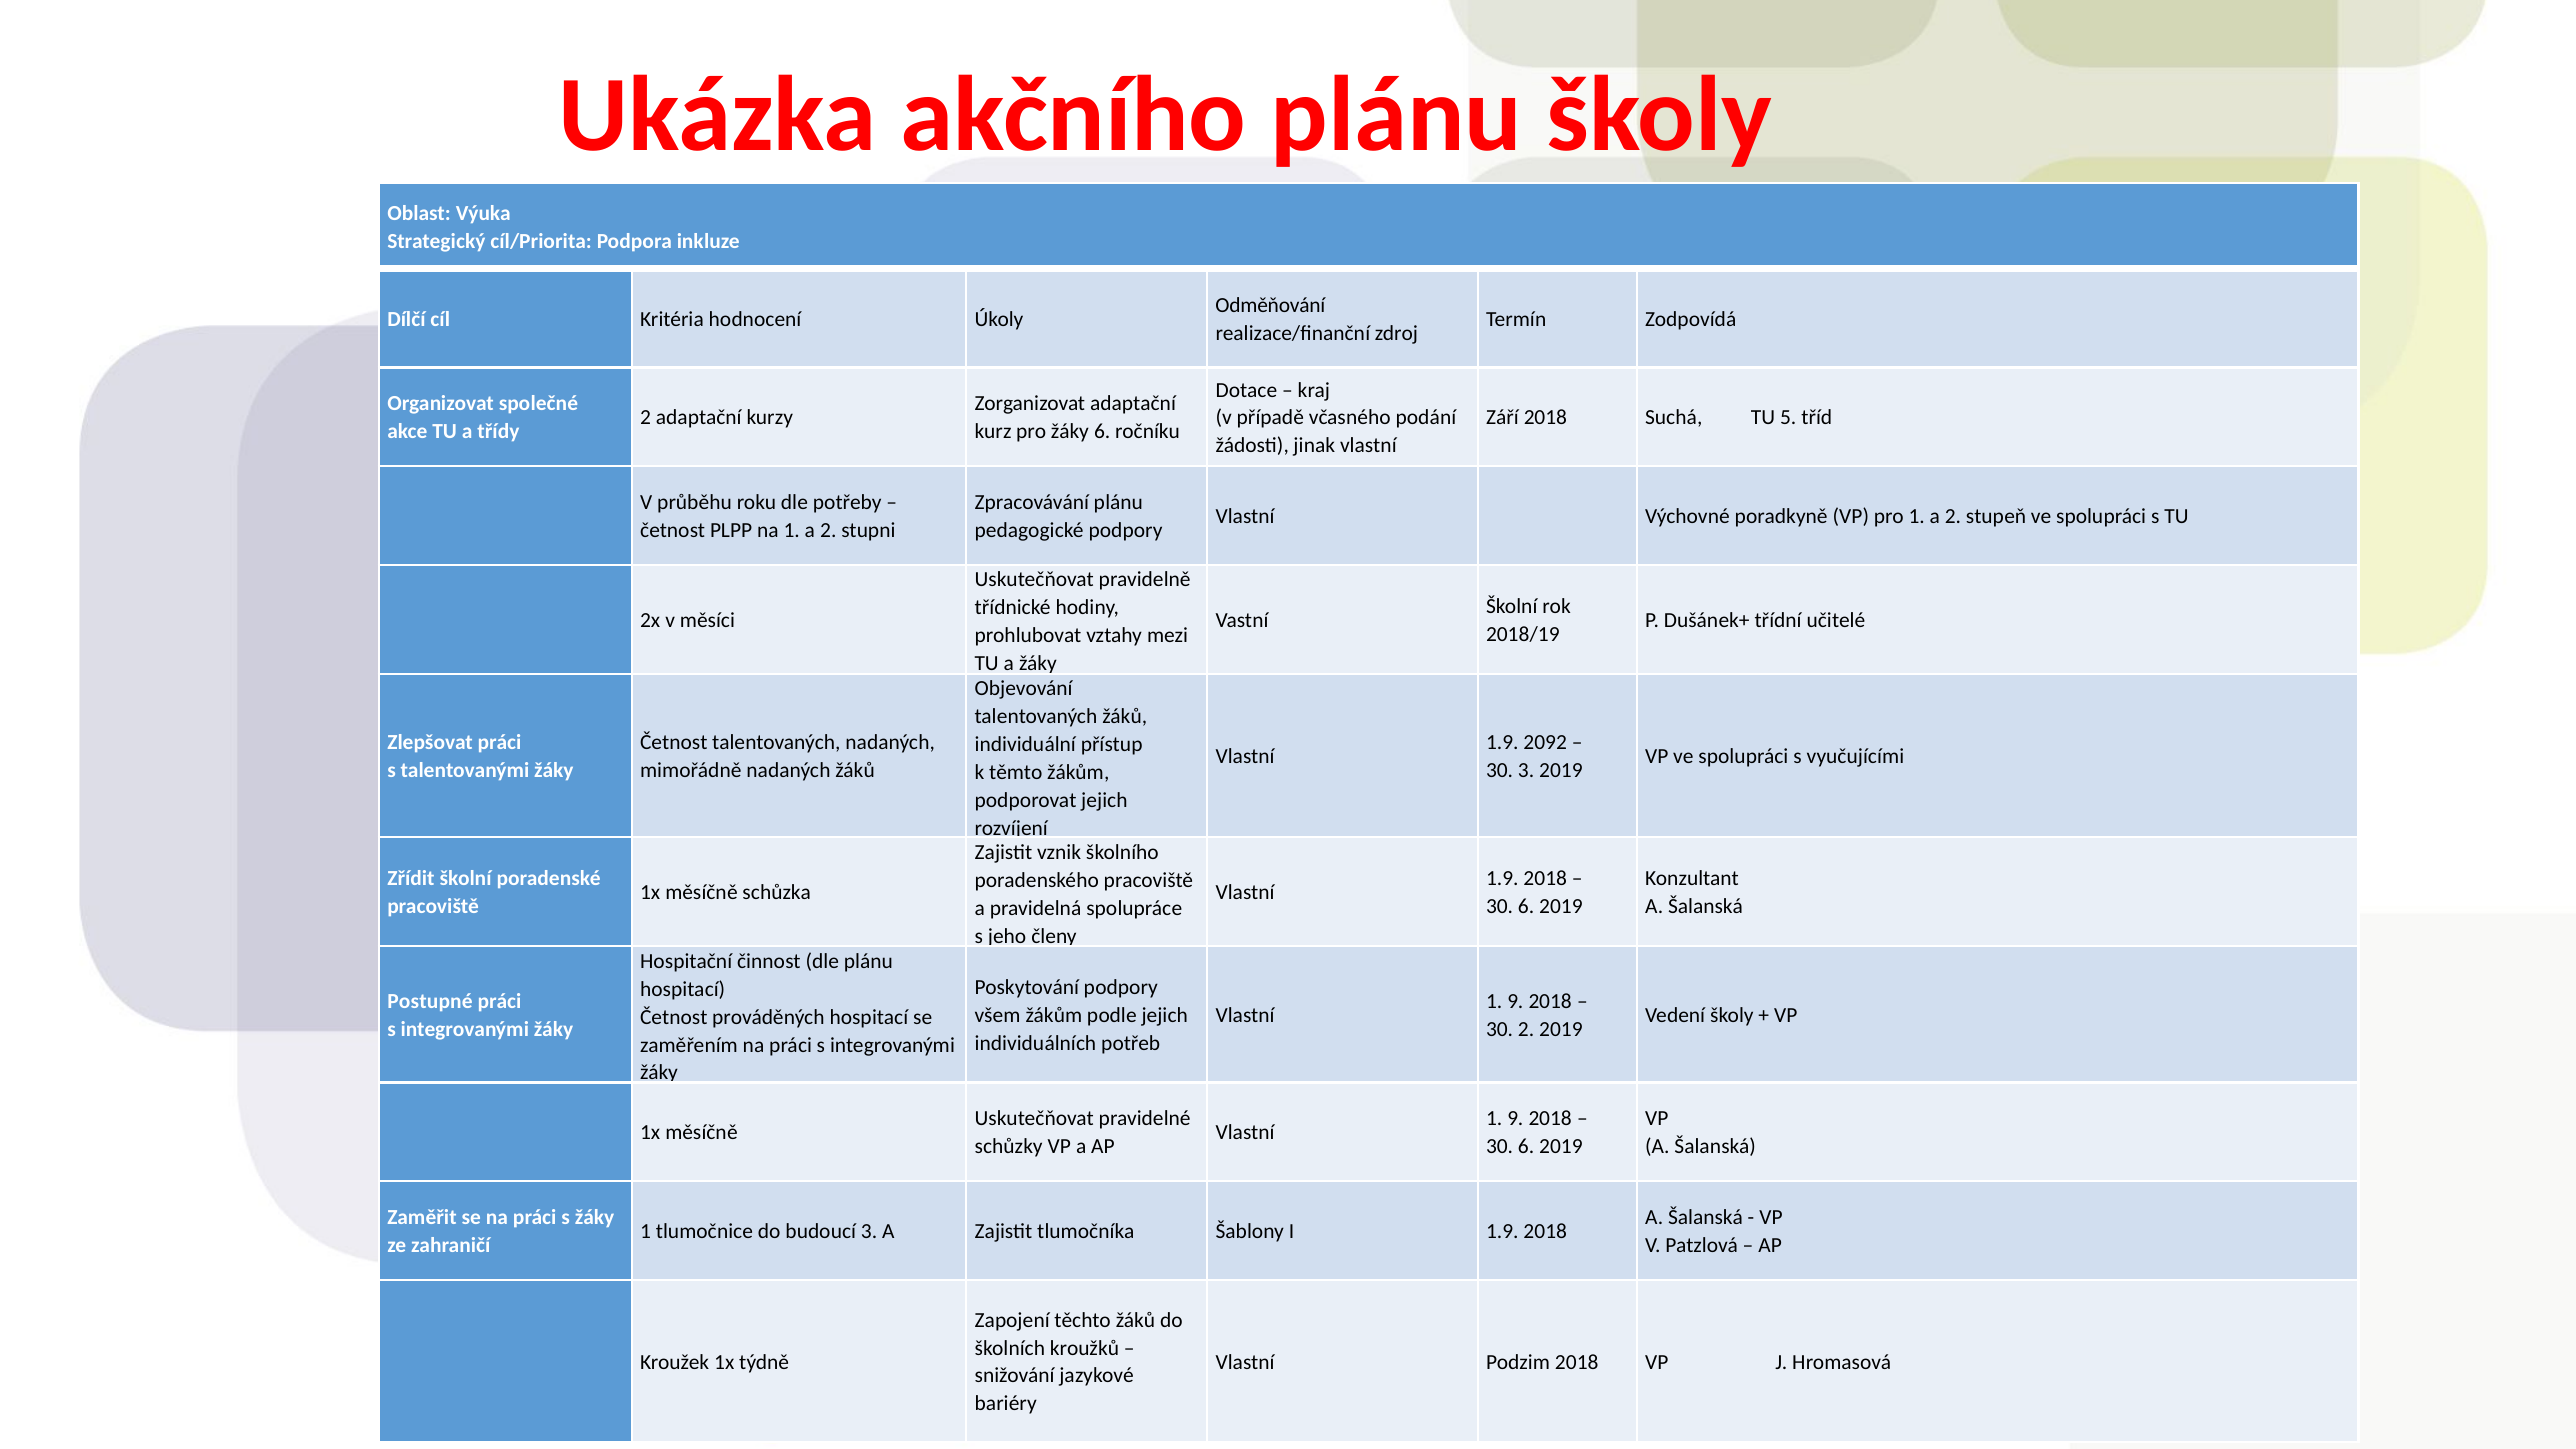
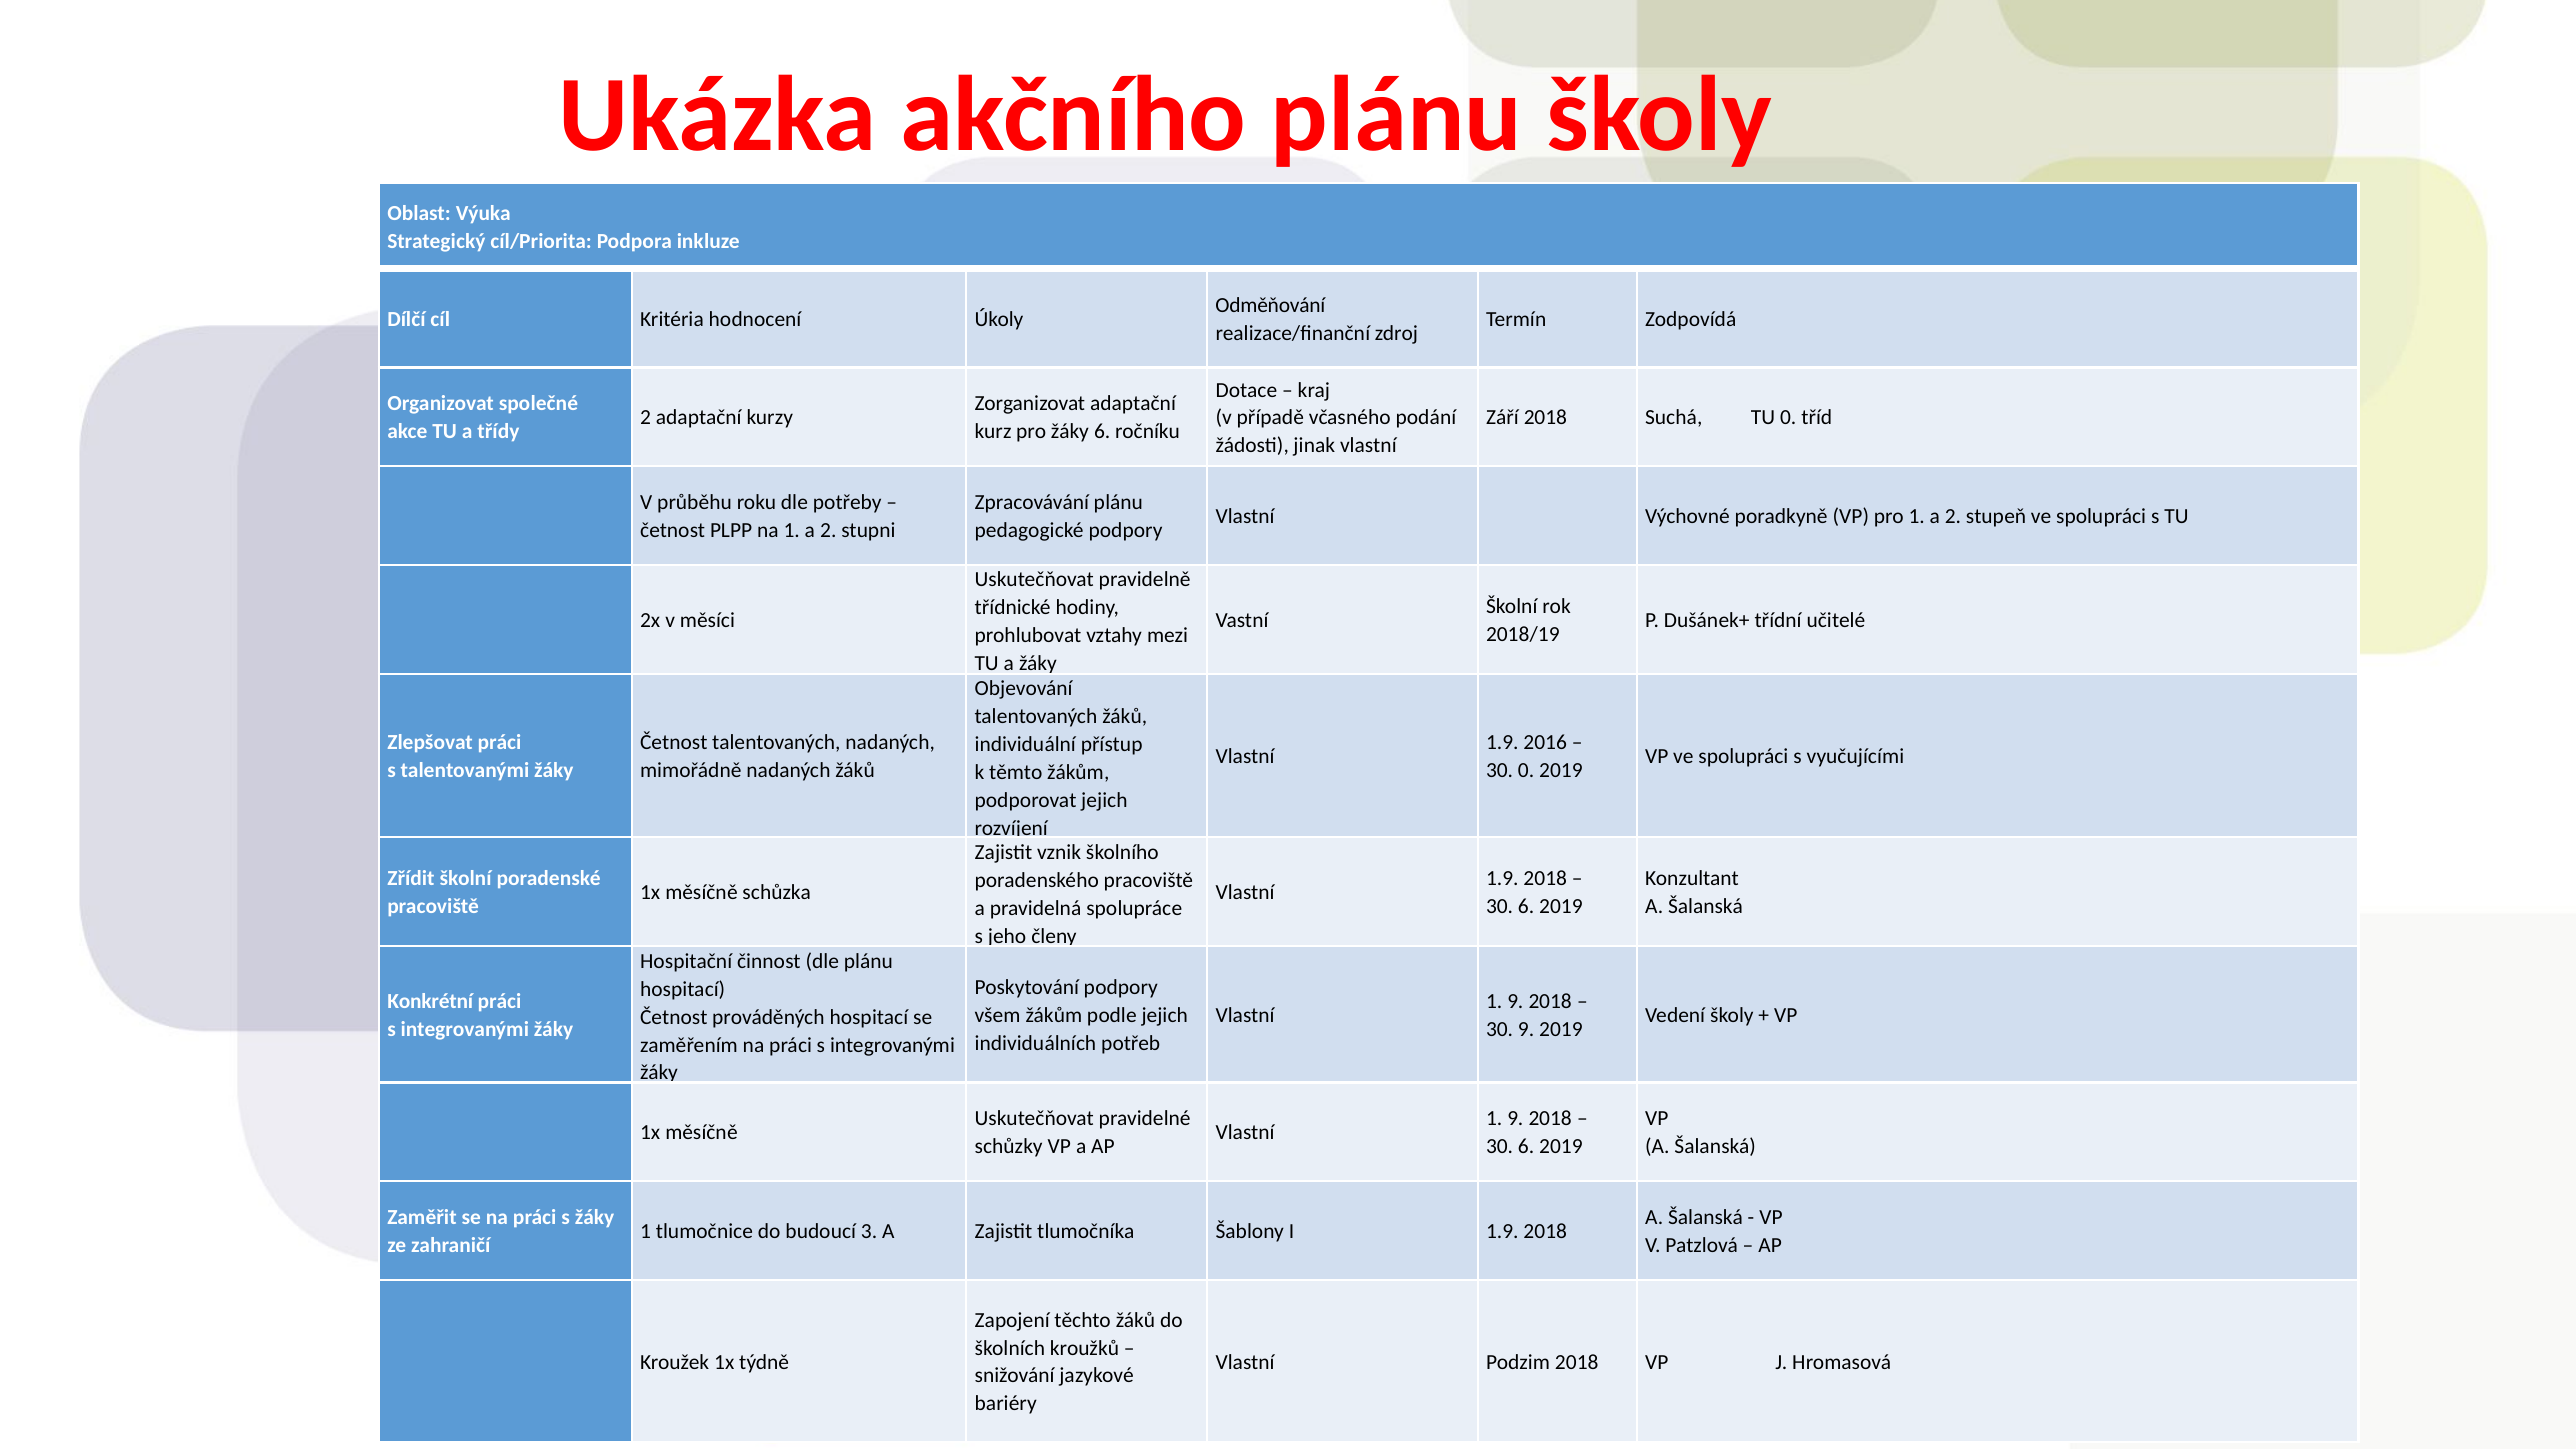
TU 5: 5 -> 0
2092: 2092 -> 2016
30 3: 3 -> 0
Postupné: Postupné -> Konkrétní
30 2: 2 -> 9
